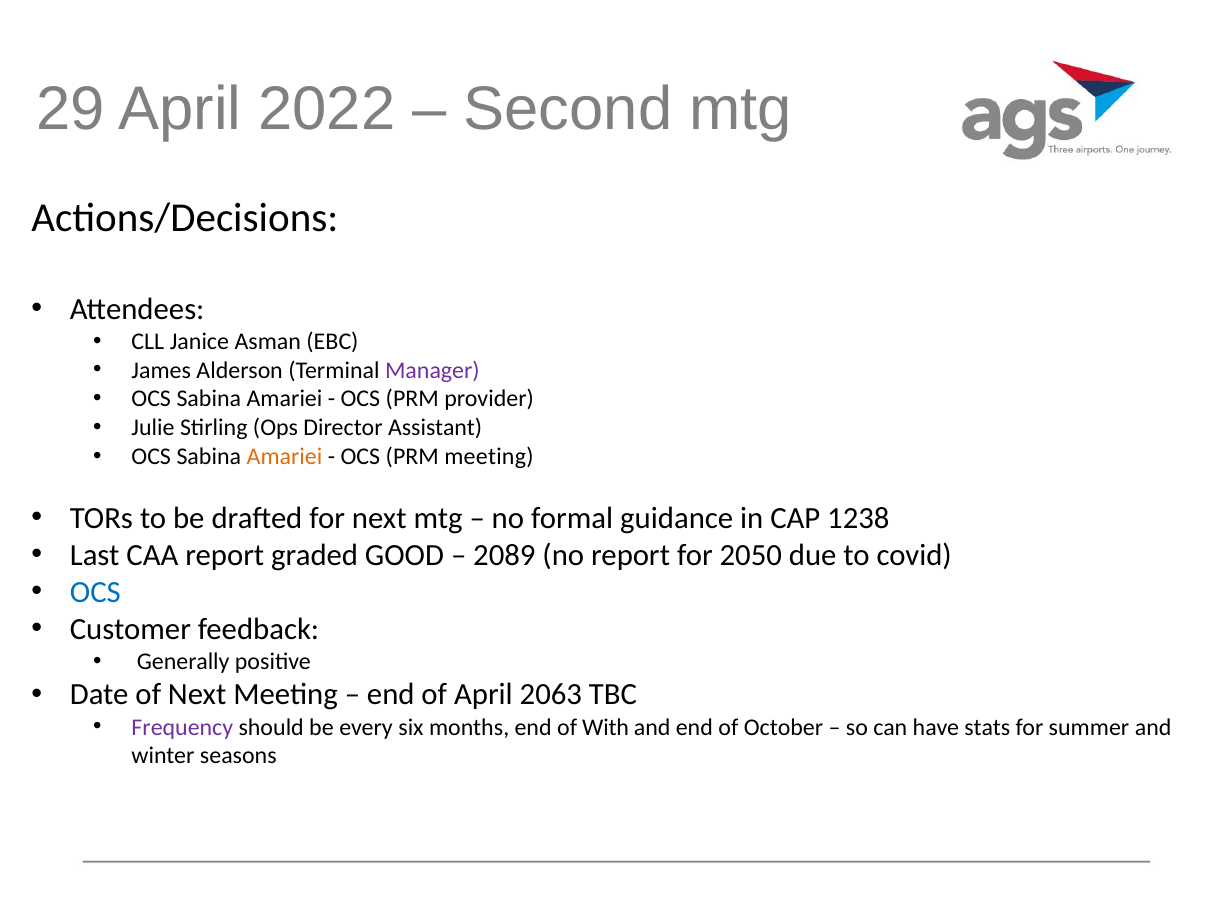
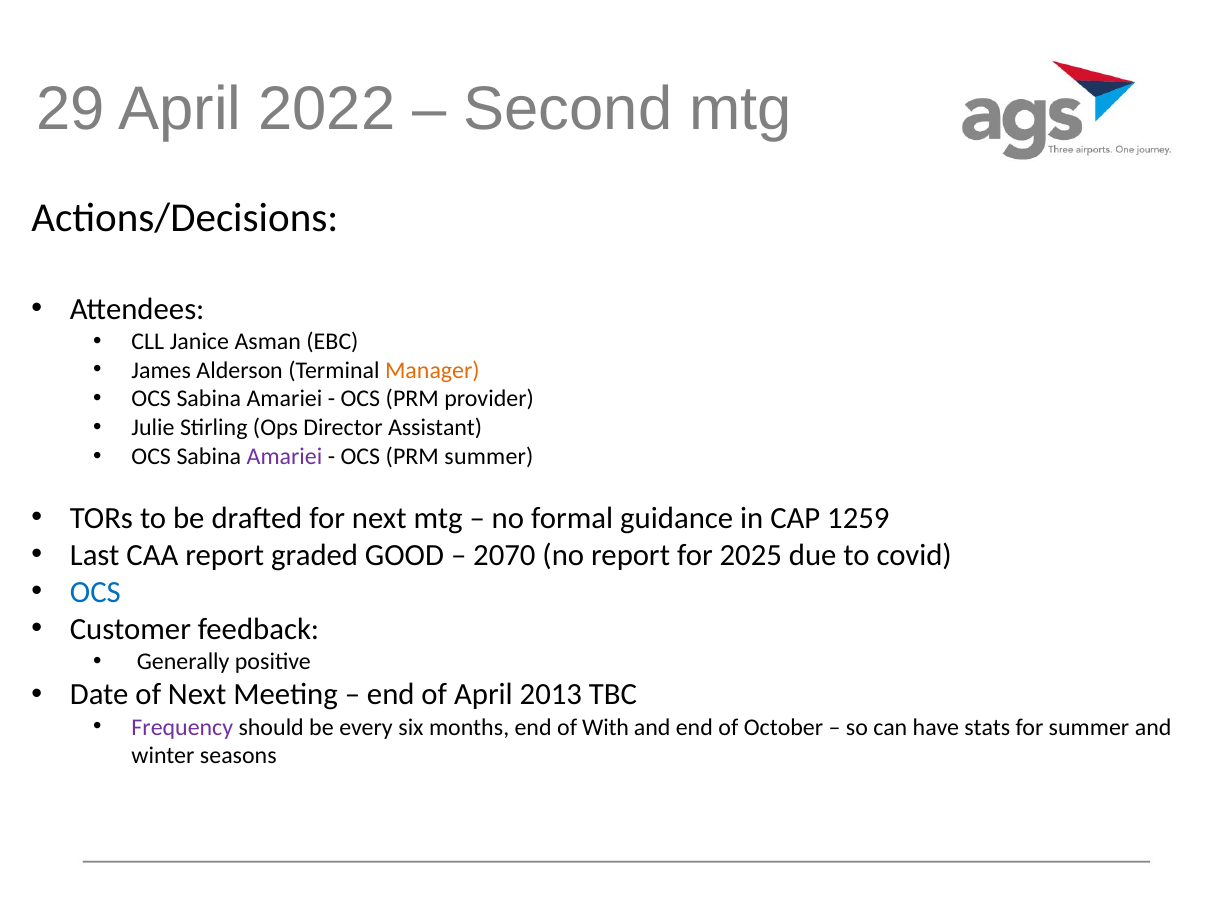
Manager colour: purple -> orange
Amariei at (285, 456) colour: orange -> purple
PRM meeting: meeting -> summer
1238: 1238 -> 1259
2089: 2089 -> 2070
2050: 2050 -> 2025
2063: 2063 -> 2013
